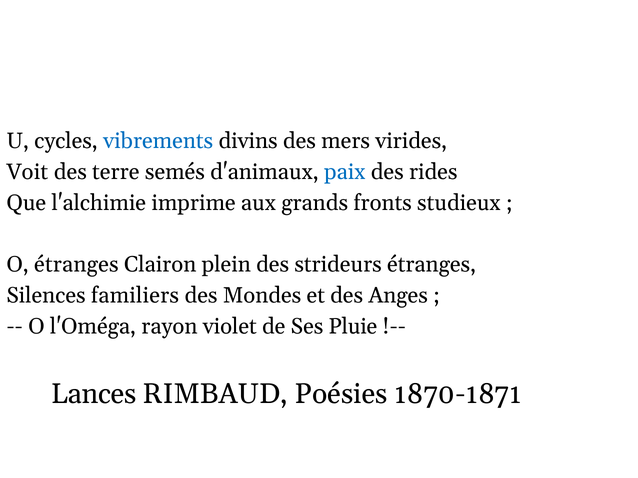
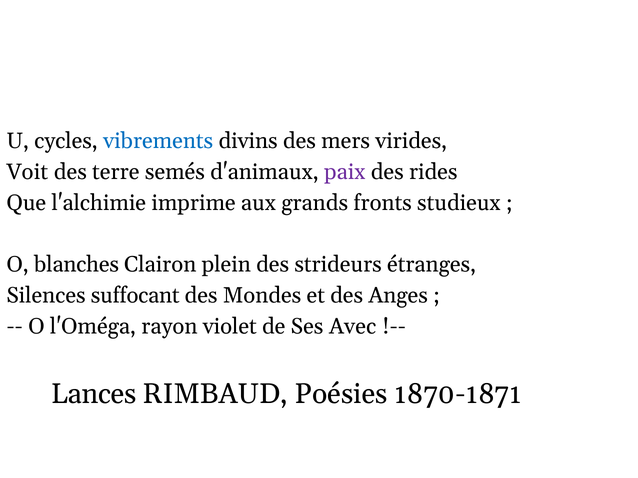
paix colour: blue -> purple
O étranges: étranges -> blanches
familiers: familiers -> suffocant
Pluie: Pluie -> Avec
